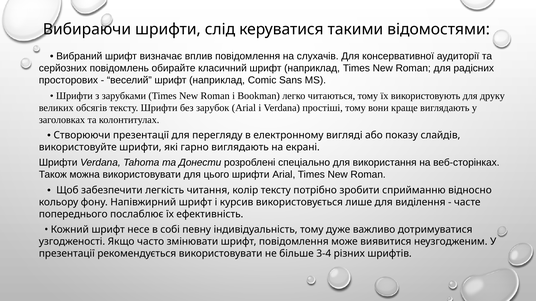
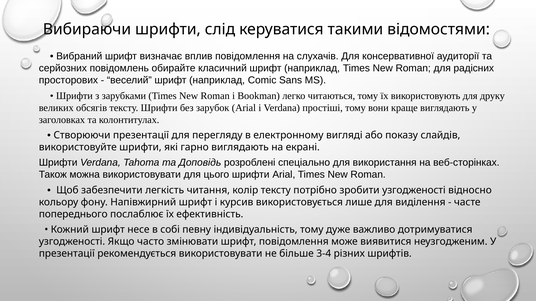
Донести: Донести -> Доповідь
зробити сприйманню: сприйманню -> узгодженості
